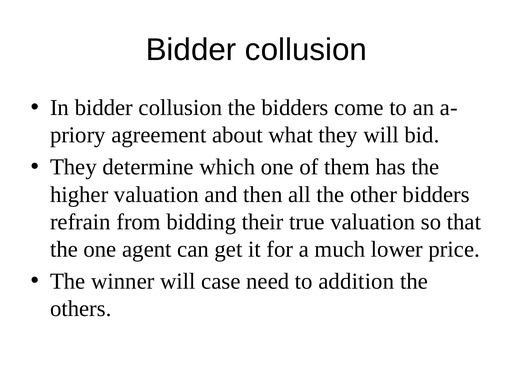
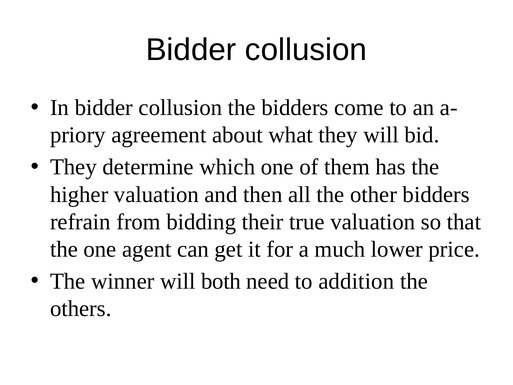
case: case -> both
